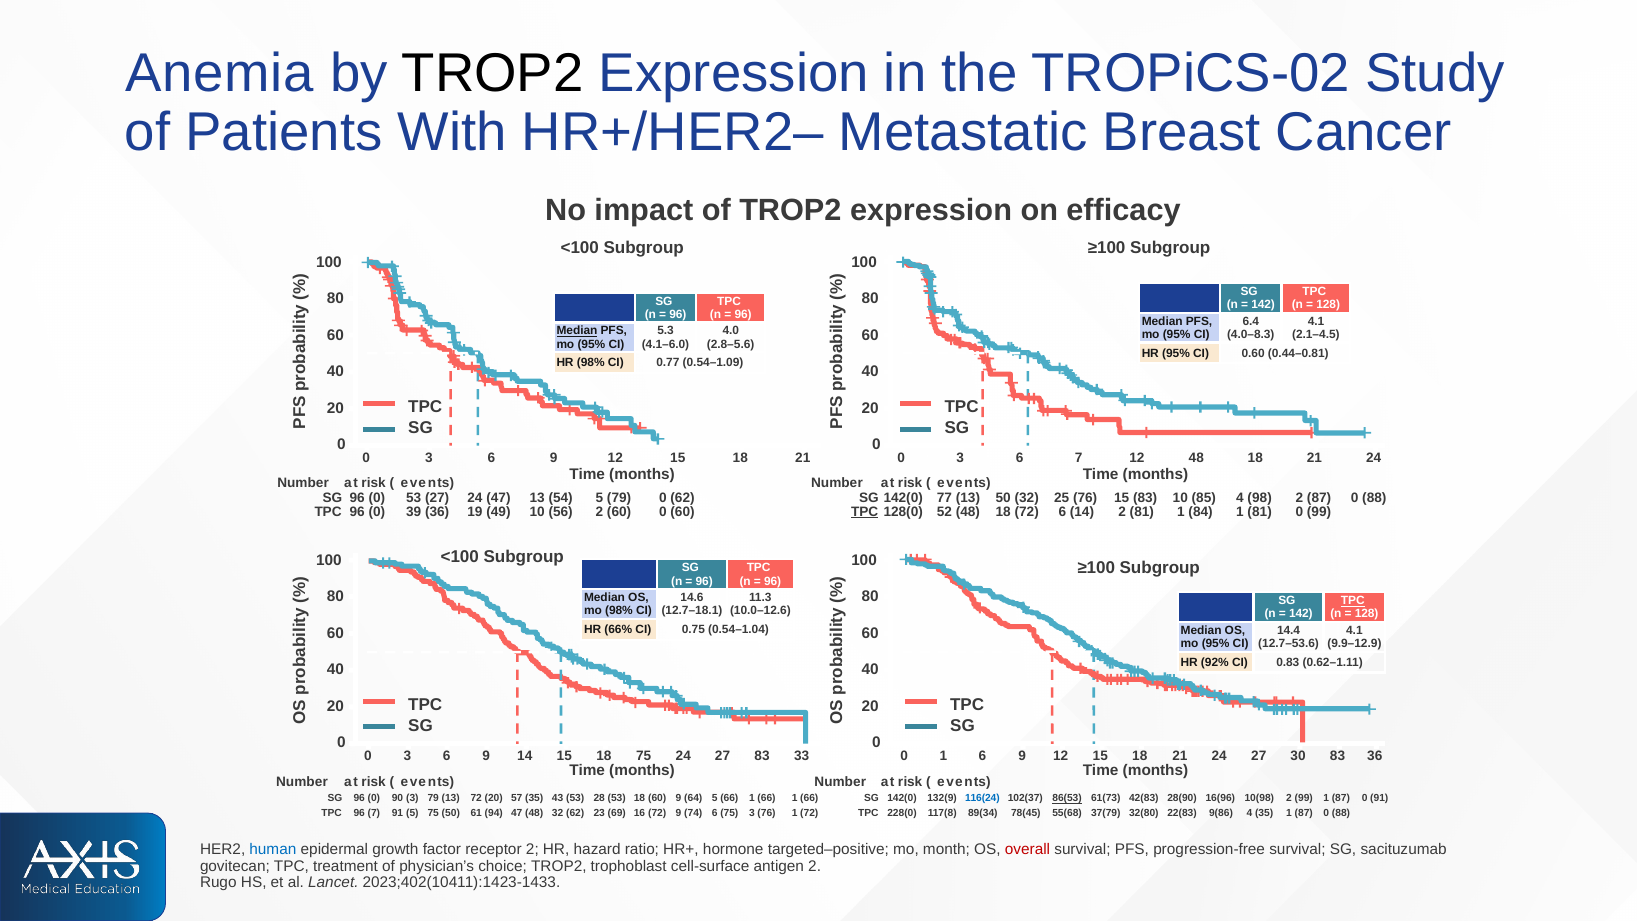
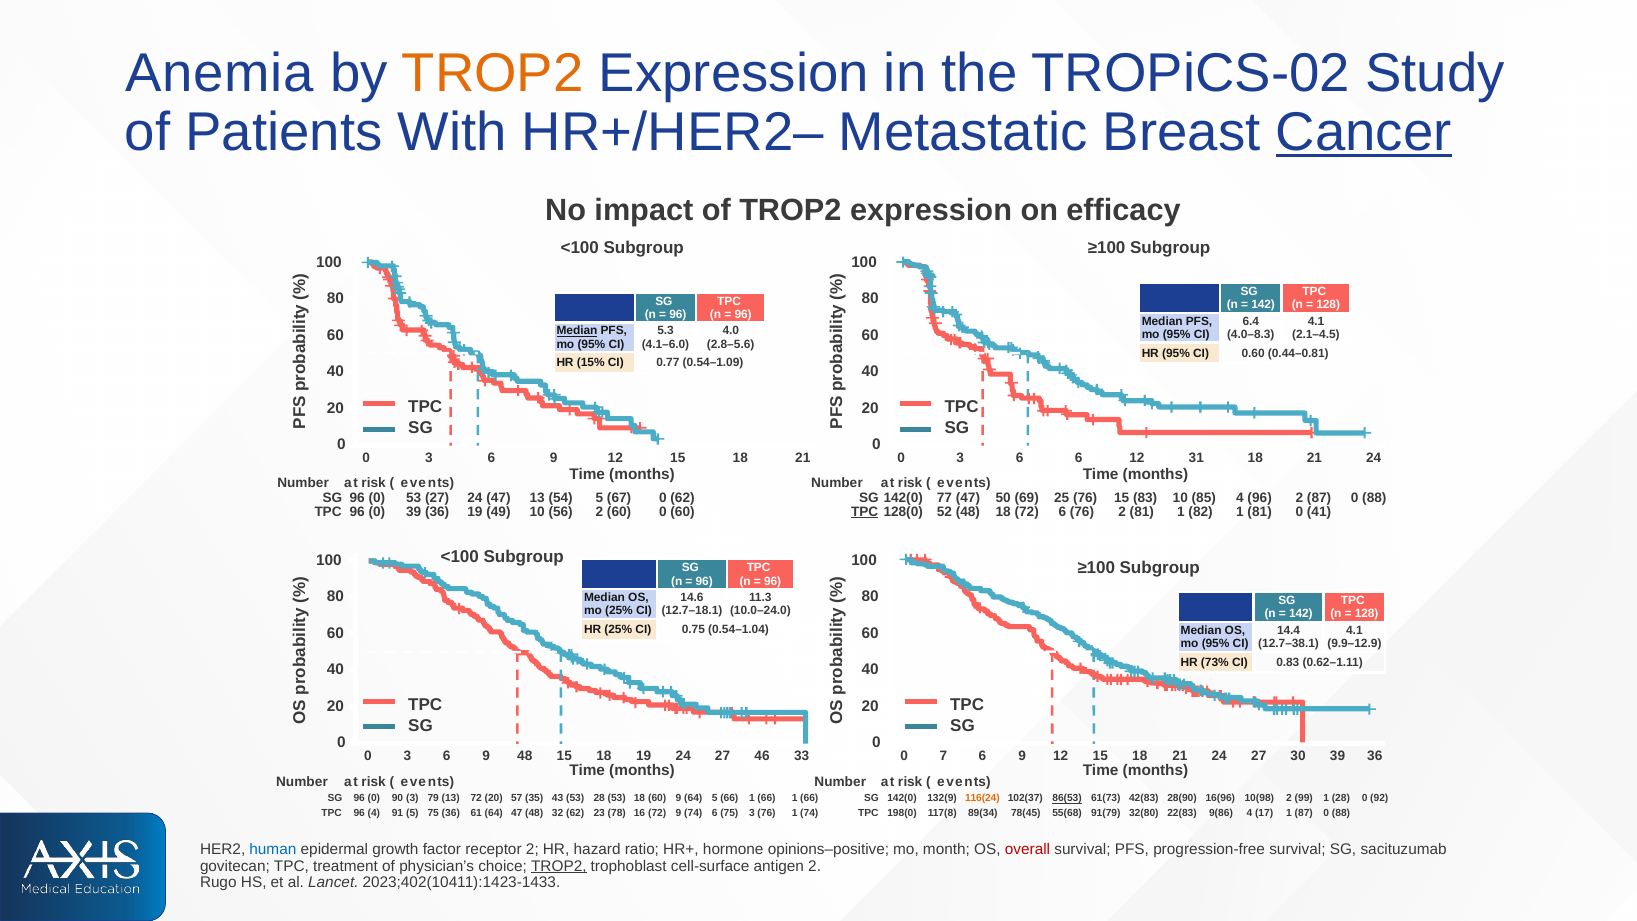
TROP2 at (493, 73) colour: black -> orange
Cancer underline: none -> present
HR 98%: 98% -> 15%
6 7: 7 -> 6
12 48: 48 -> 31
5 79: 79 -> 67
77 13: 13 -> 47
50 32: 32 -> 69
4 98: 98 -> 96
6 14: 14 -> 76
84: 84 -> 82
0 99: 99 -> 41
TPC at (1353, 601) underline: present -> none
mo 98%: 98% -> 25%
10.0–12.6: 10.0–12.6 -> 10.0–24.0
HR 66%: 66% -> 25%
12.7–53.6: 12.7–53.6 -> 12.7–38.1
92%: 92% -> 73%
9 14: 14 -> 48
18 75: 75 -> 19
27 83: 83 -> 46
33 1: 1 -> 7
30 83: 83 -> 39
116(24 colour: blue -> orange
87 at (1341, 798): 87 -> 28
0 91: 91 -> 92
96 7: 7 -> 4
75 50: 50 -> 36
61 94: 94 -> 64
69: 69 -> 78
1 72: 72 -> 74
228(0: 228(0 -> 198(0
37(79: 37(79 -> 91(79
4 35: 35 -> 17
targeted–positive: targeted–positive -> opinions–positive
TROP2 at (559, 866) underline: none -> present
